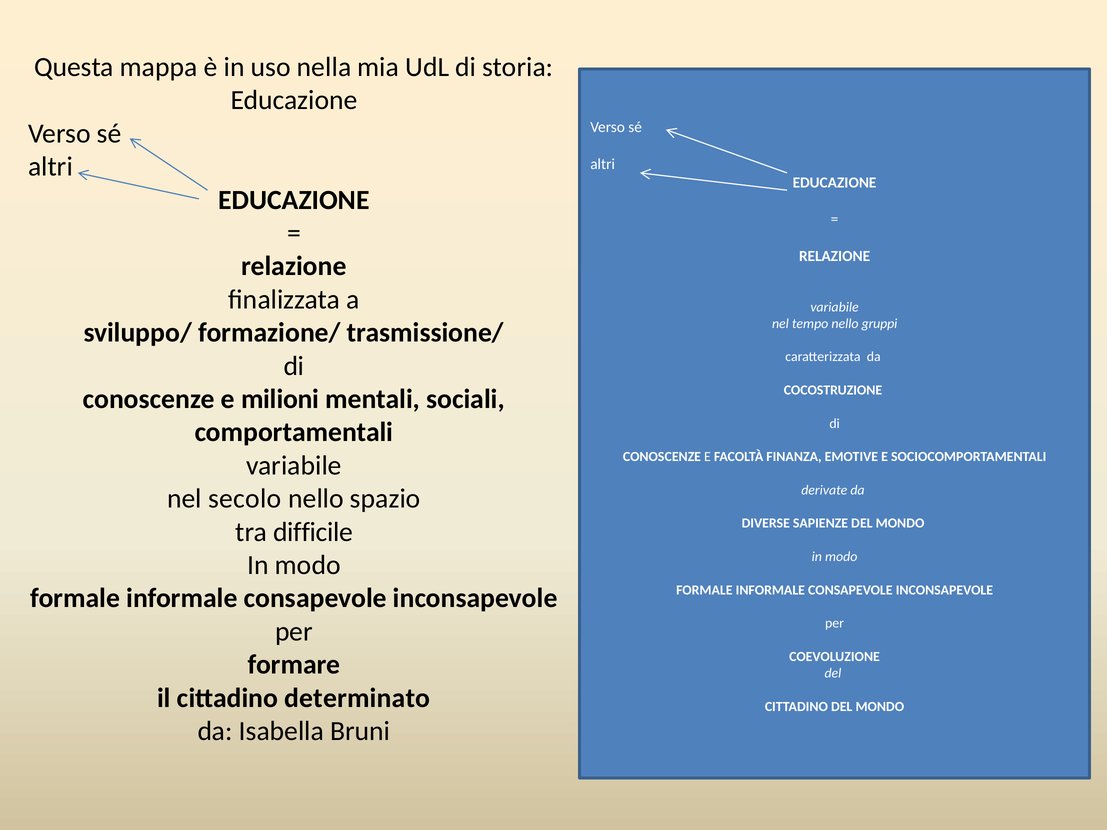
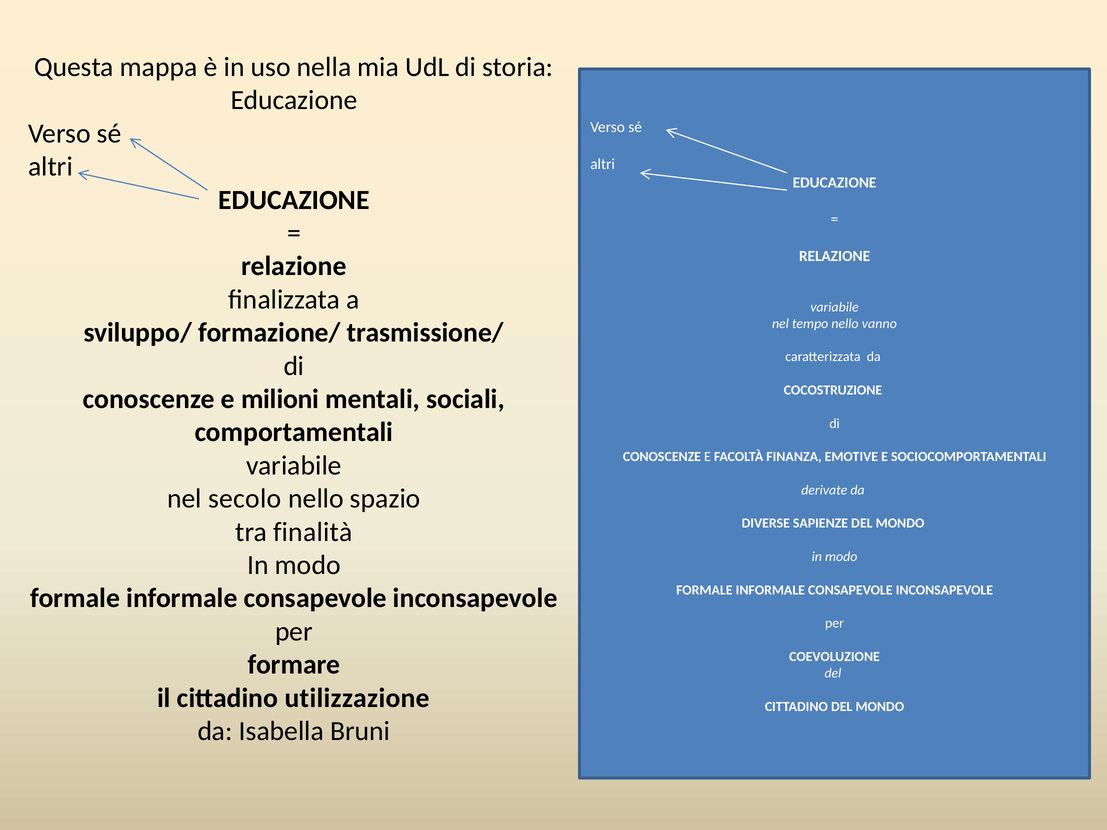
gruppi: gruppi -> vanno
difficile: difficile -> finalità
determinato: determinato -> utilizzazione
